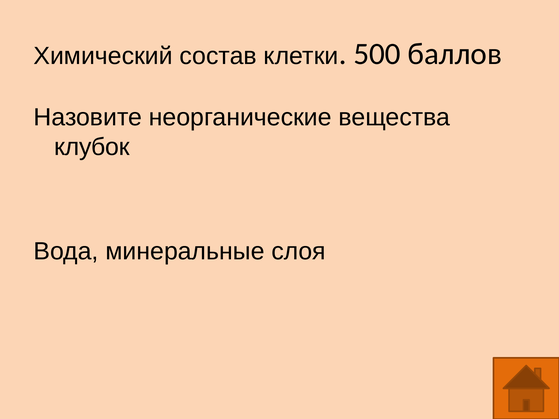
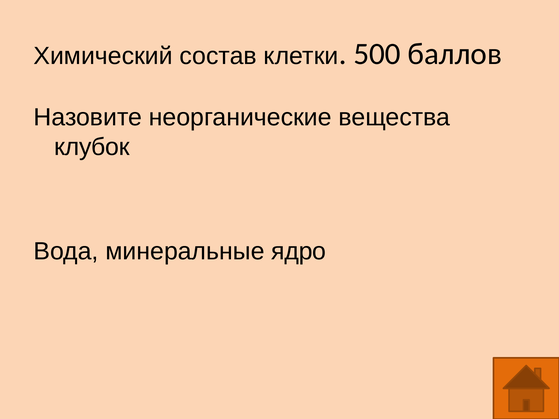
слоя: слоя -> ядро
